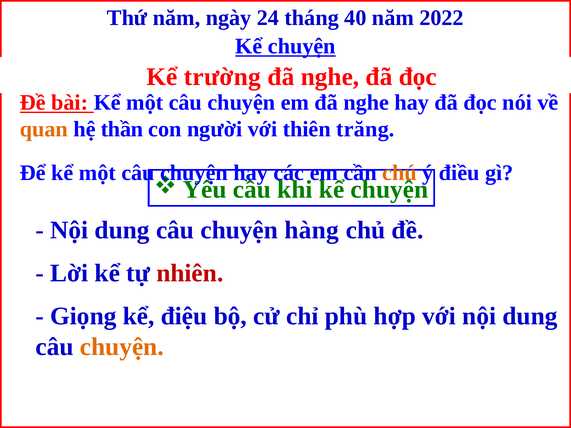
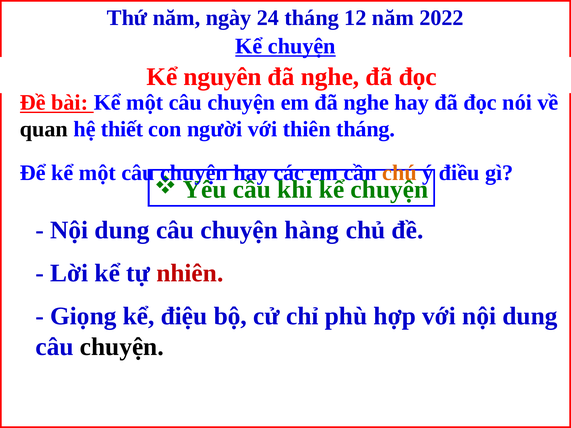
40: 40 -> 12
trường: trường -> nguyên
quan colour: orange -> black
thần: thần -> thiết
thiên trăng: trăng -> tháng
chuyện at (122, 347) colour: orange -> black
